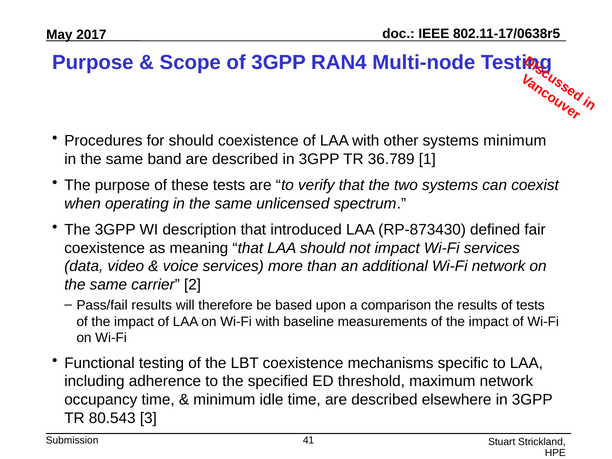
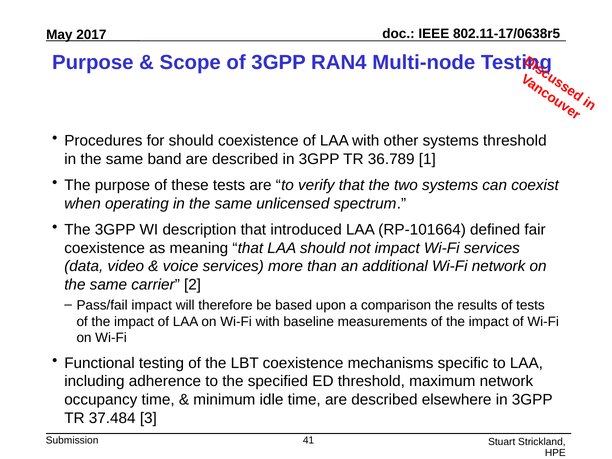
systems minimum: minimum -> threshold
RP-873430: RP-873430 -> RP-101664
Pass/fail results: results -> impact
80.543: 80.543 -> 37.484
